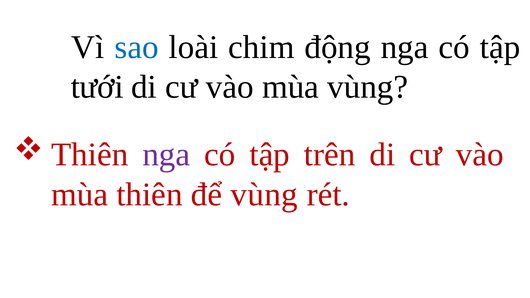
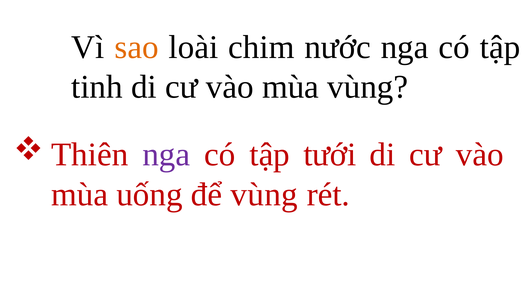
sao colour: blue -> orange
động: động -> nước
tưới: tưới -> tinh
trên: trên -> tưới
mùa thiên: thiên -> uống
